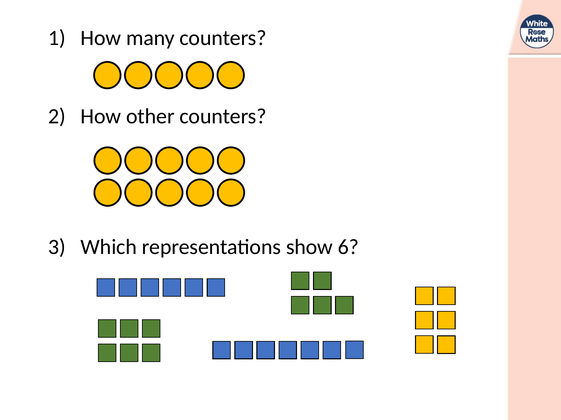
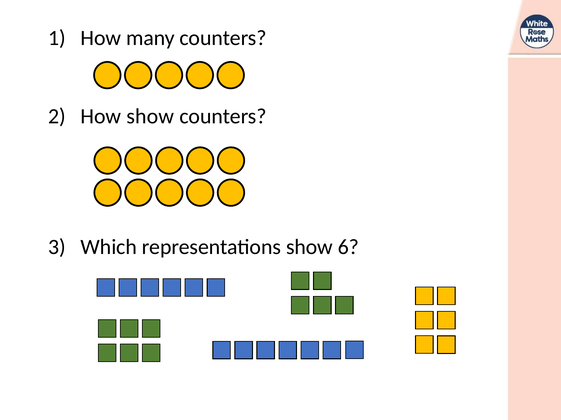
How other: other -> show
